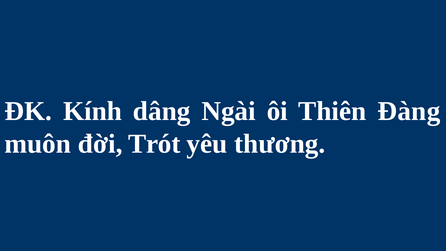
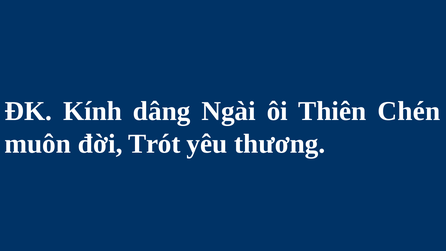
Đàng: Đàng -> Chén
